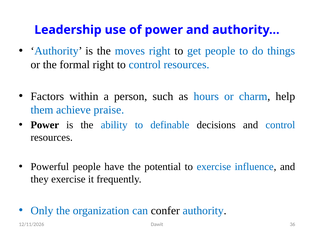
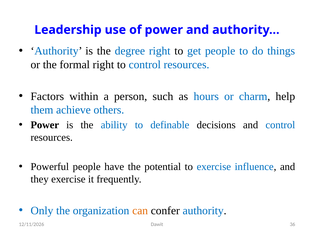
moves: moves -> degree
praise: praise -> others
can colour: blue -> orange
